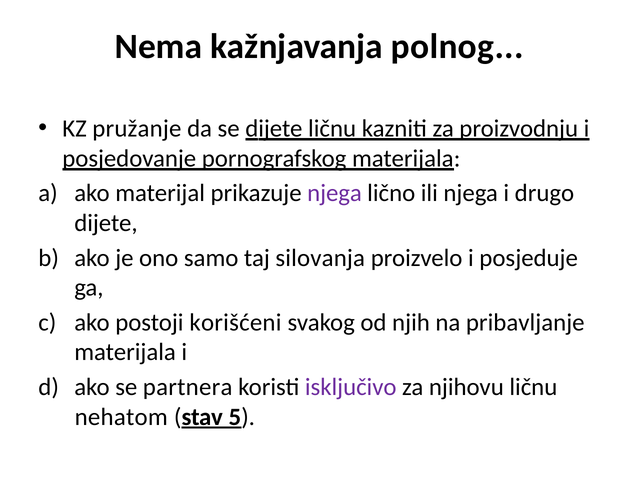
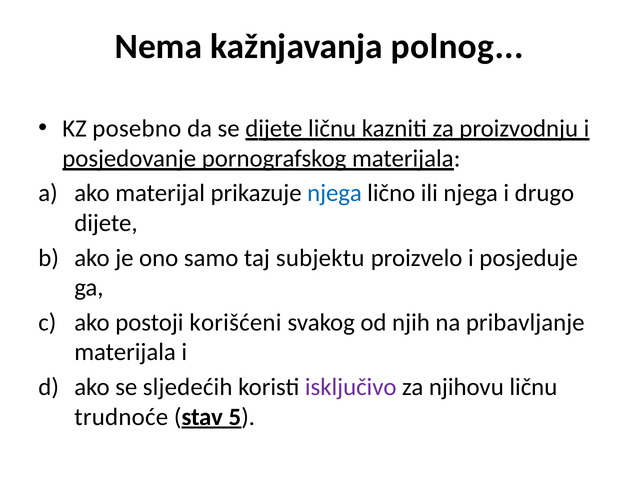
pružanje: pružanje -> posebno
njega at (334, 193) colour: purple -> blue
silovanja: silovanja -> subjektu
partnera: partnera -> sljedećih
nehatom: nehatom -> trudnoće
